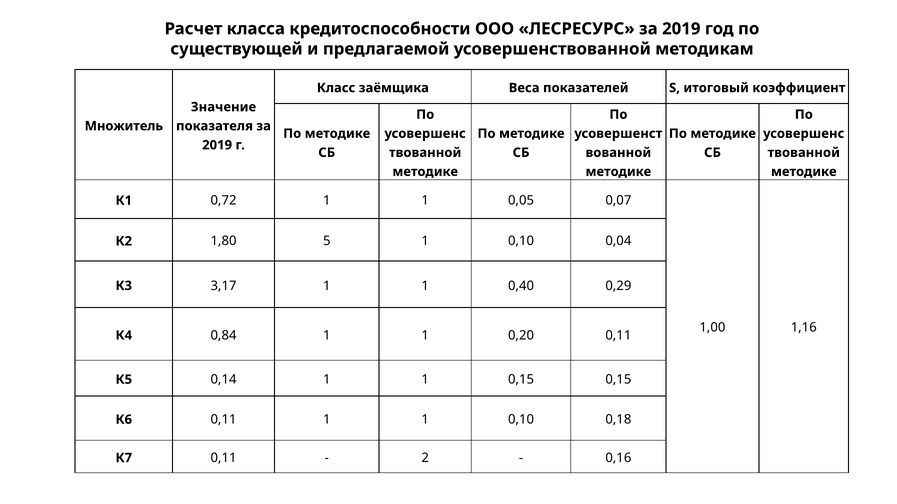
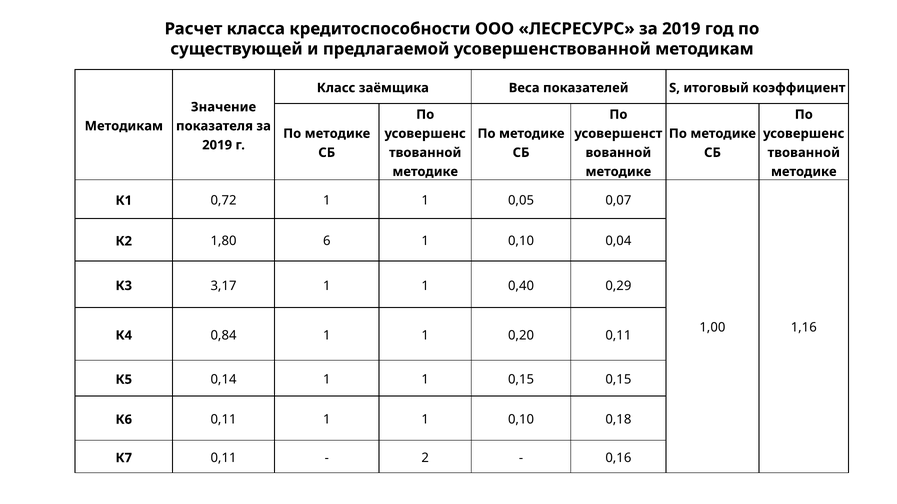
Множитель at (124, 126): Множитель -> Методикам
5: 5 -> 6
